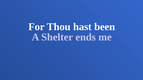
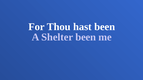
Shelter ends: ends -> been
